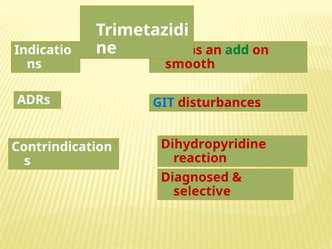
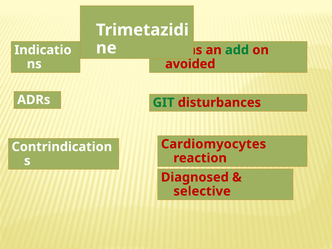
smooth: smooth -> avoided
GIT colour: blue -> green
Dihydropyridine: Dihydropyridine -> Cardiomyocytes
